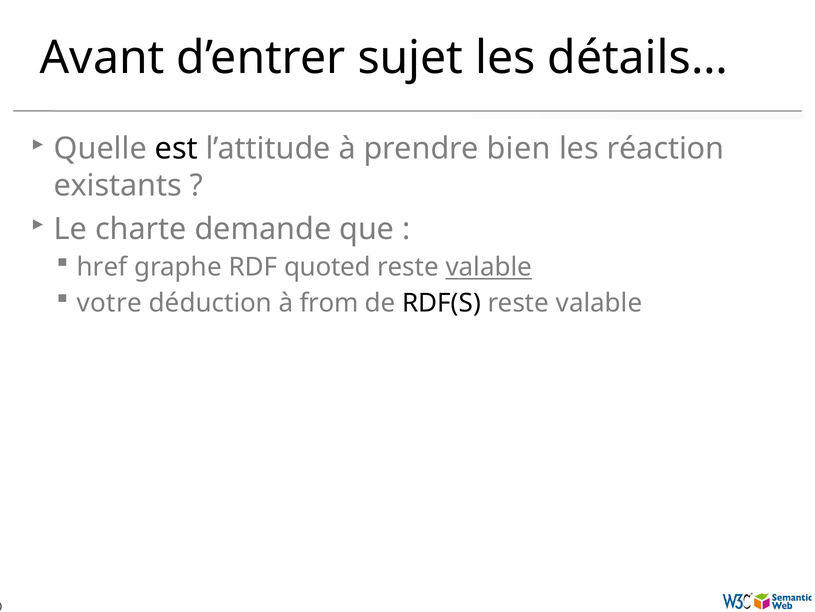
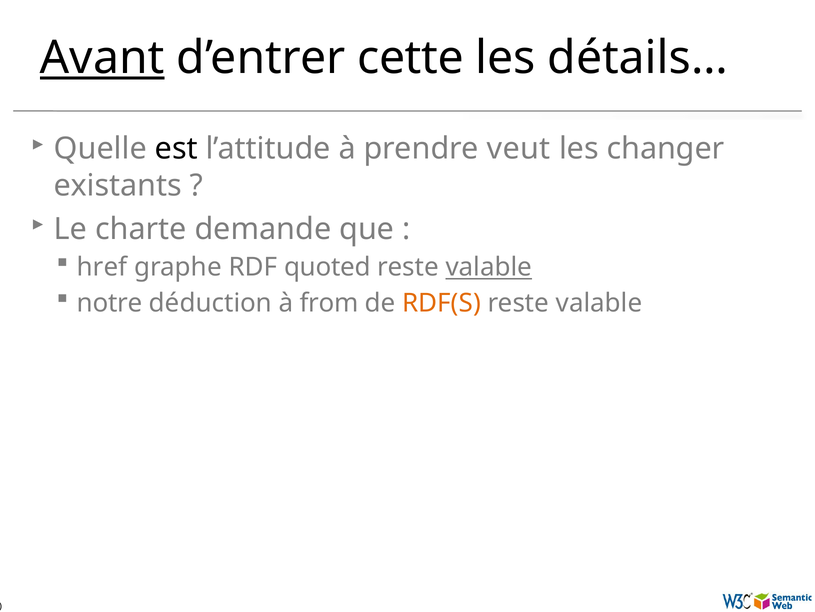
Avant underline: none -> present
sujet: sujet -> cette
bien: bien -> veut
réaction: réaction -> changer
votre: votre -> notre
RDF(S colour: black -> orange
